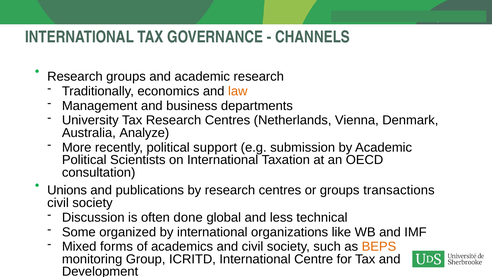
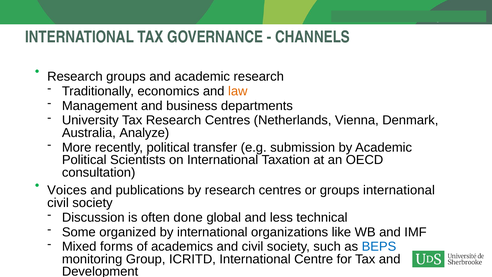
support: support -> transfer
Unions: Unions -> Voices
groups transactions: transactions -> international
BEPS colour: orange -> blue
